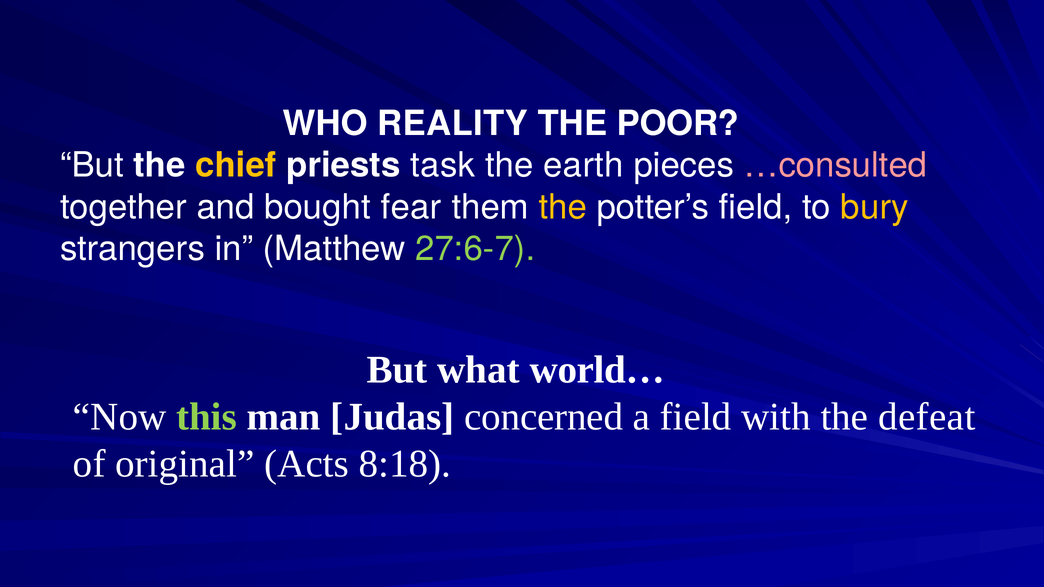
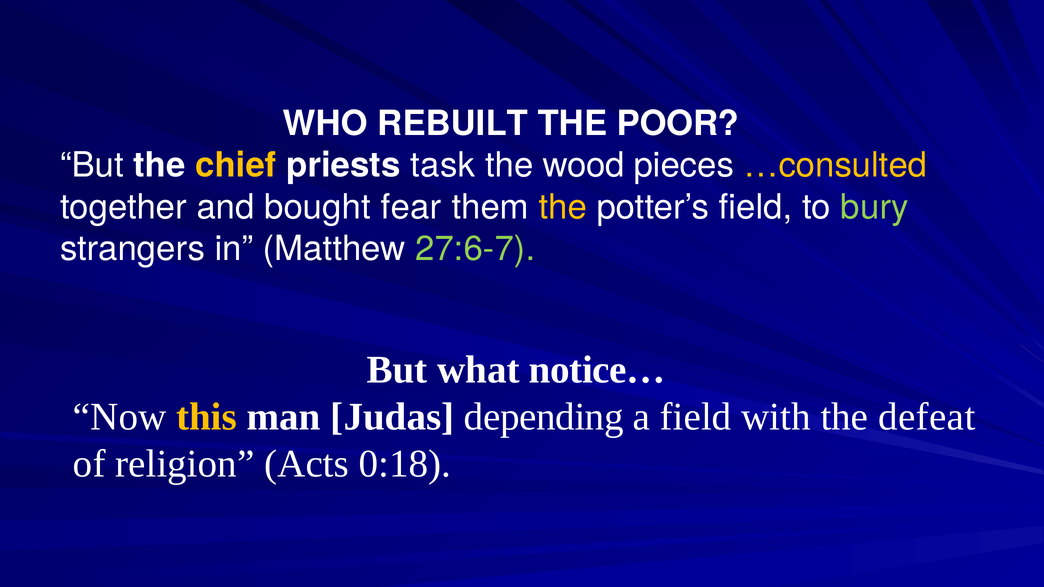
REALITY: REALITY -> REBUILT
earth: earth -> wood
…consulted colour: pink -> yellow
bury colour: yellow -> light green
world…: world… -> notice…
this colour: light green -> yellow
concerned: concerned -> depending
original: original -> religion
8:18: 8:18 -> 0:18
